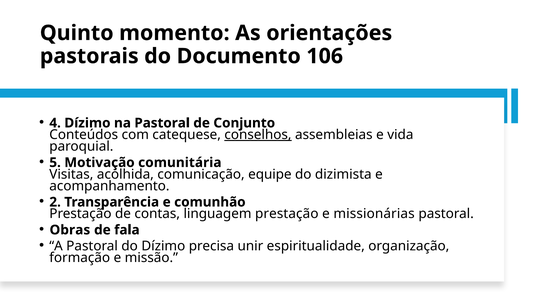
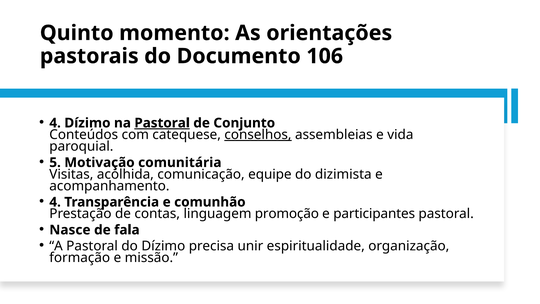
Pastoral at (162, 123) underline: none -> present
2 at (55, 202): 2 -> 4
linguagem prestação: prestação -> promoção
missionárias: missionárias -> participantes
Obras: Obras -> Nasce
